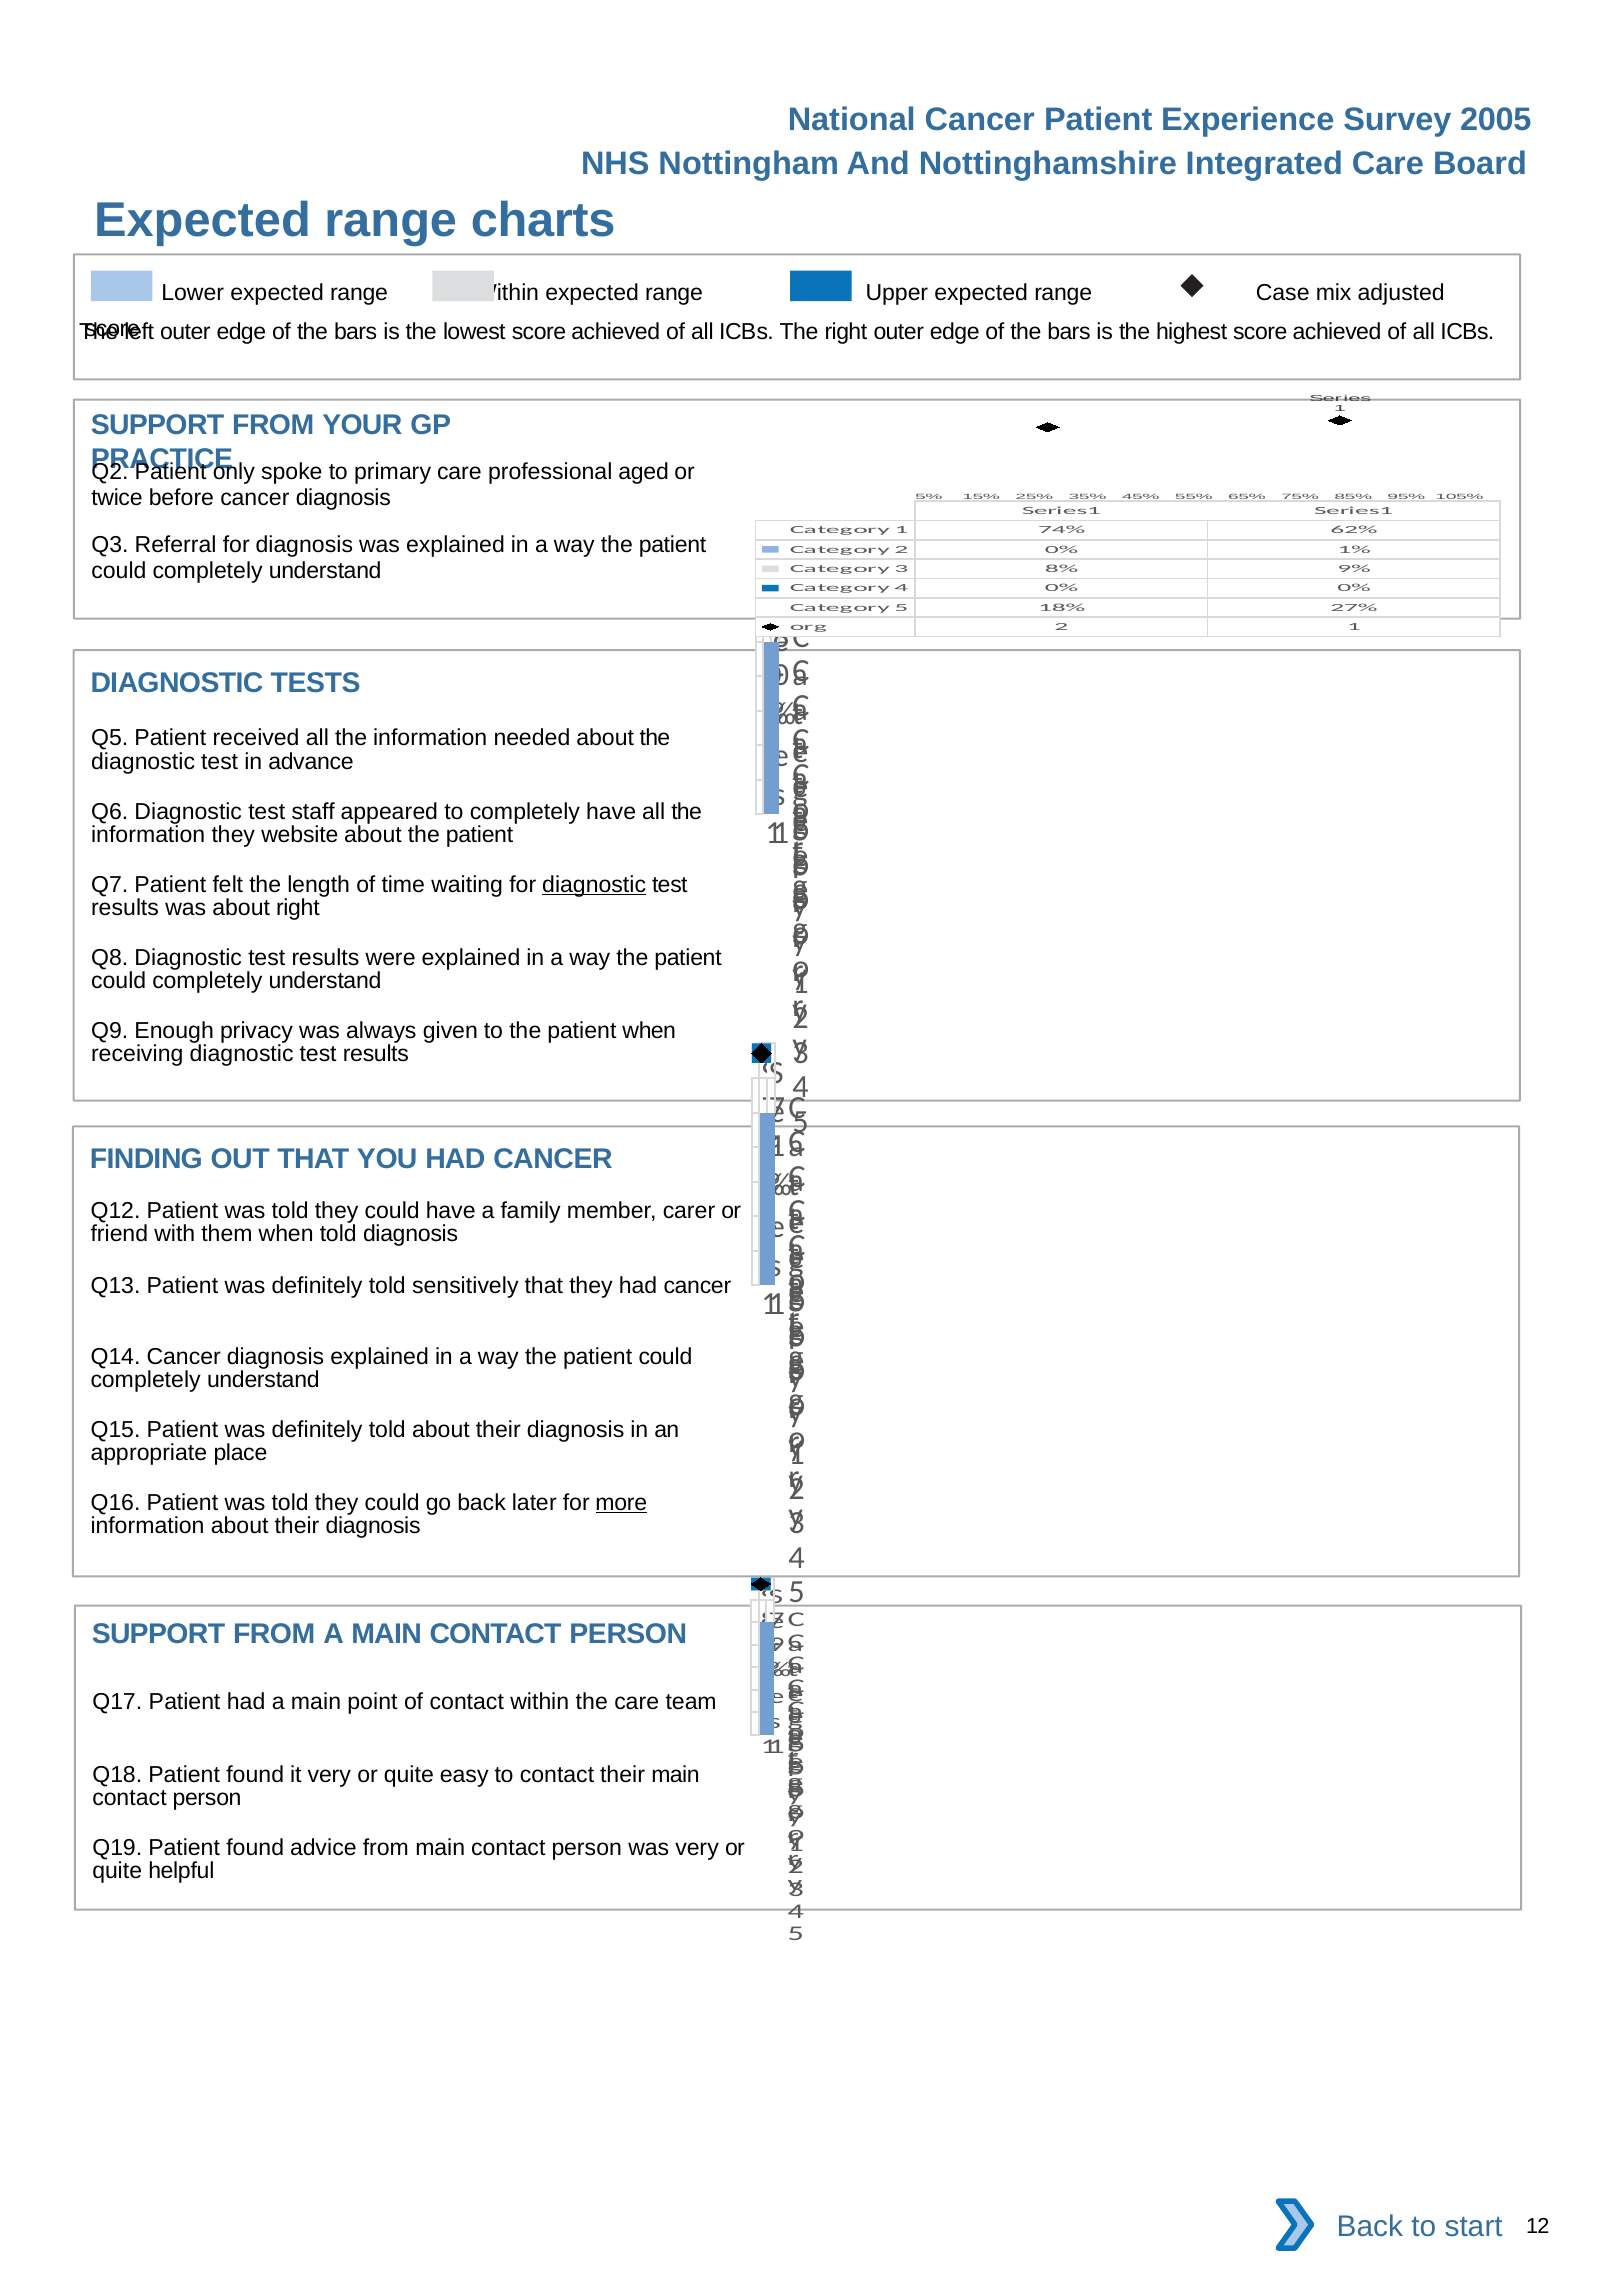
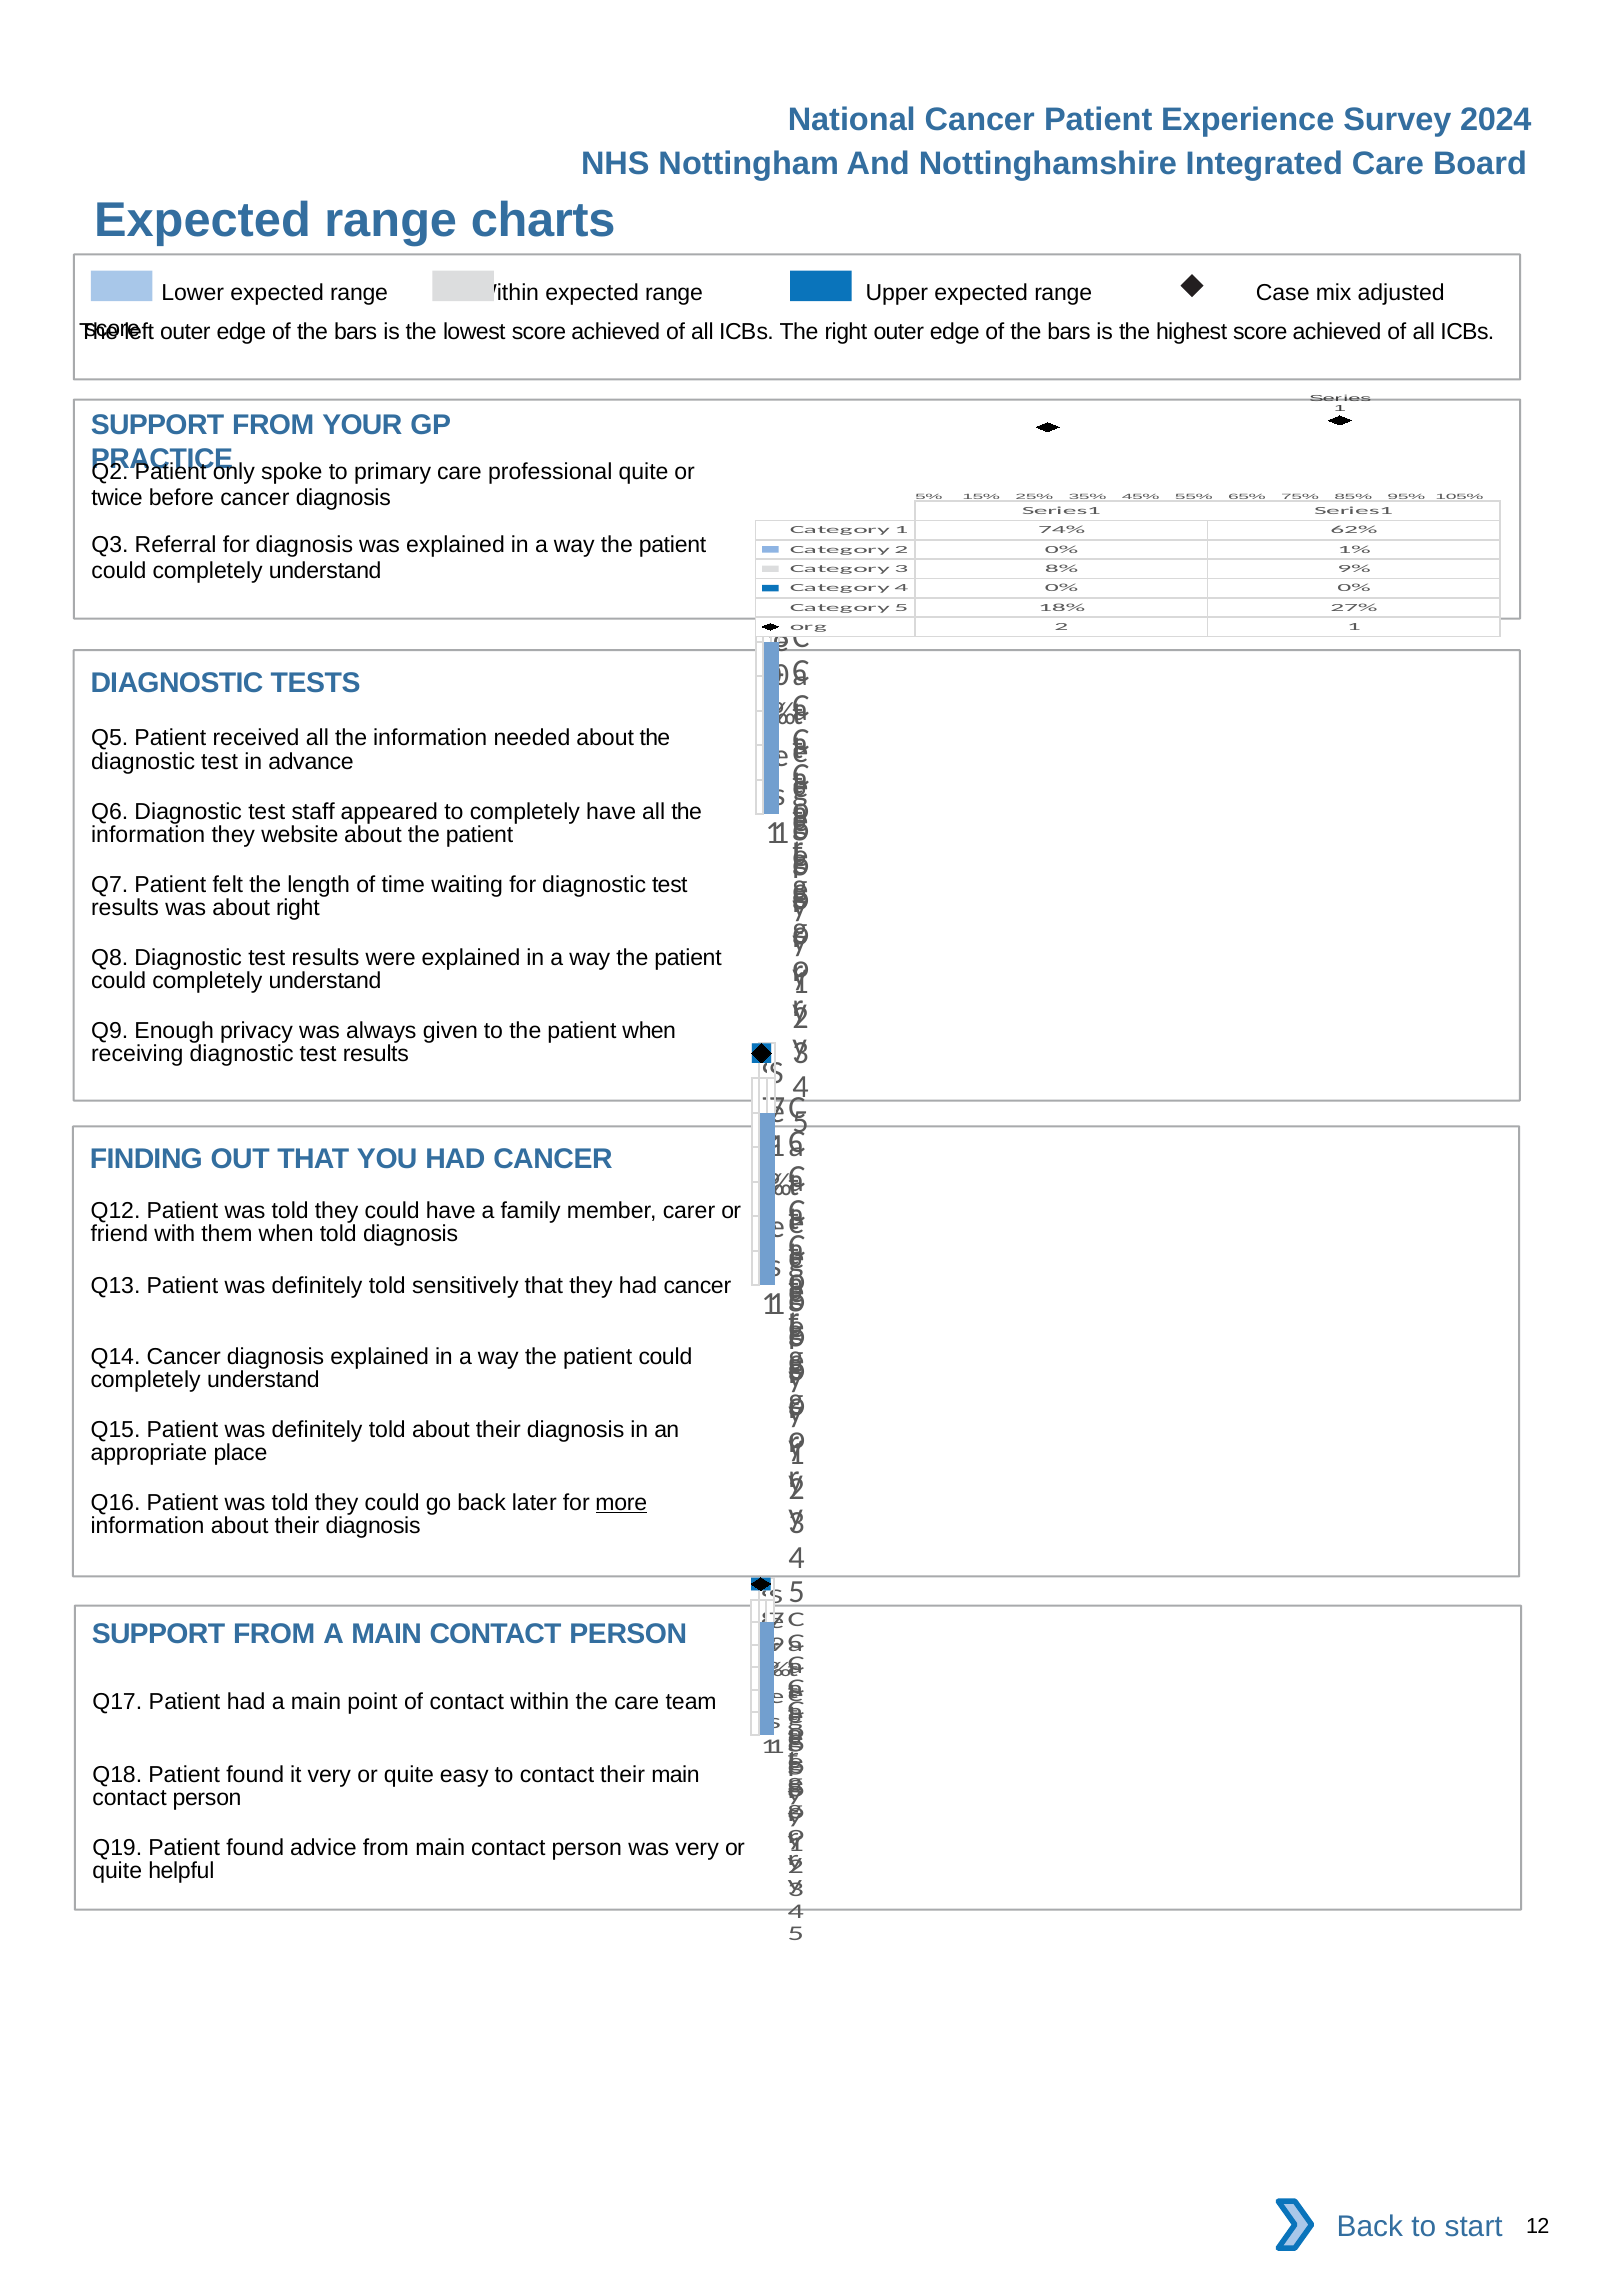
2005: 2005 -> 2024
professional aged: aged -> quite
diagnostic at (594, 884) underline: present -> none
